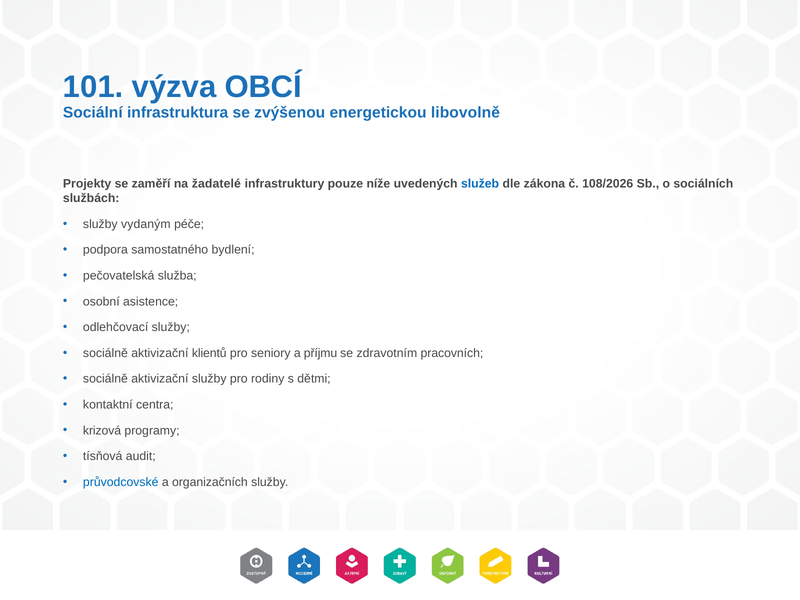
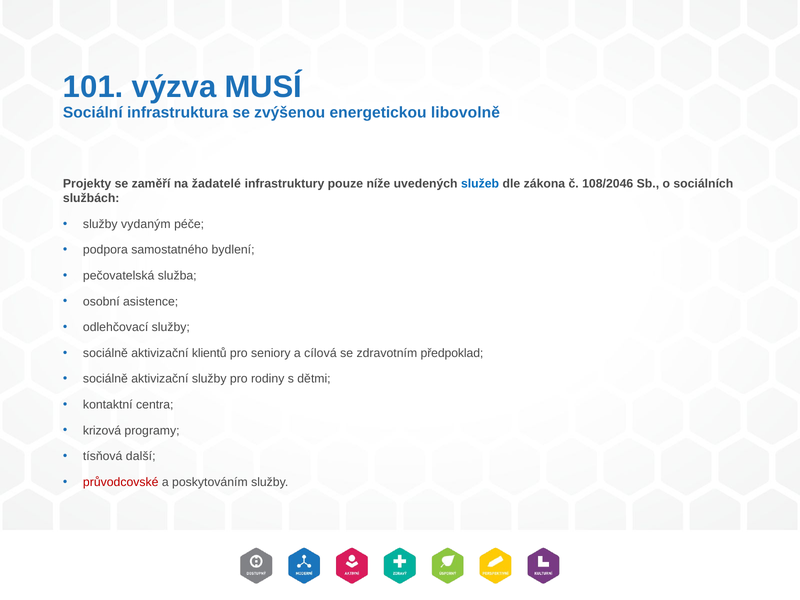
OBCÍ: OBCÍ -> MUSÍ
108/2026: 108/2026 -> 108/2046
příjmu: příjmu -> cílová
pracovních: pracovních -> předpoklad
audit: audit -> další
průvodcovské colour: blue -> red
organizačních: organizačních -> poskytováním
